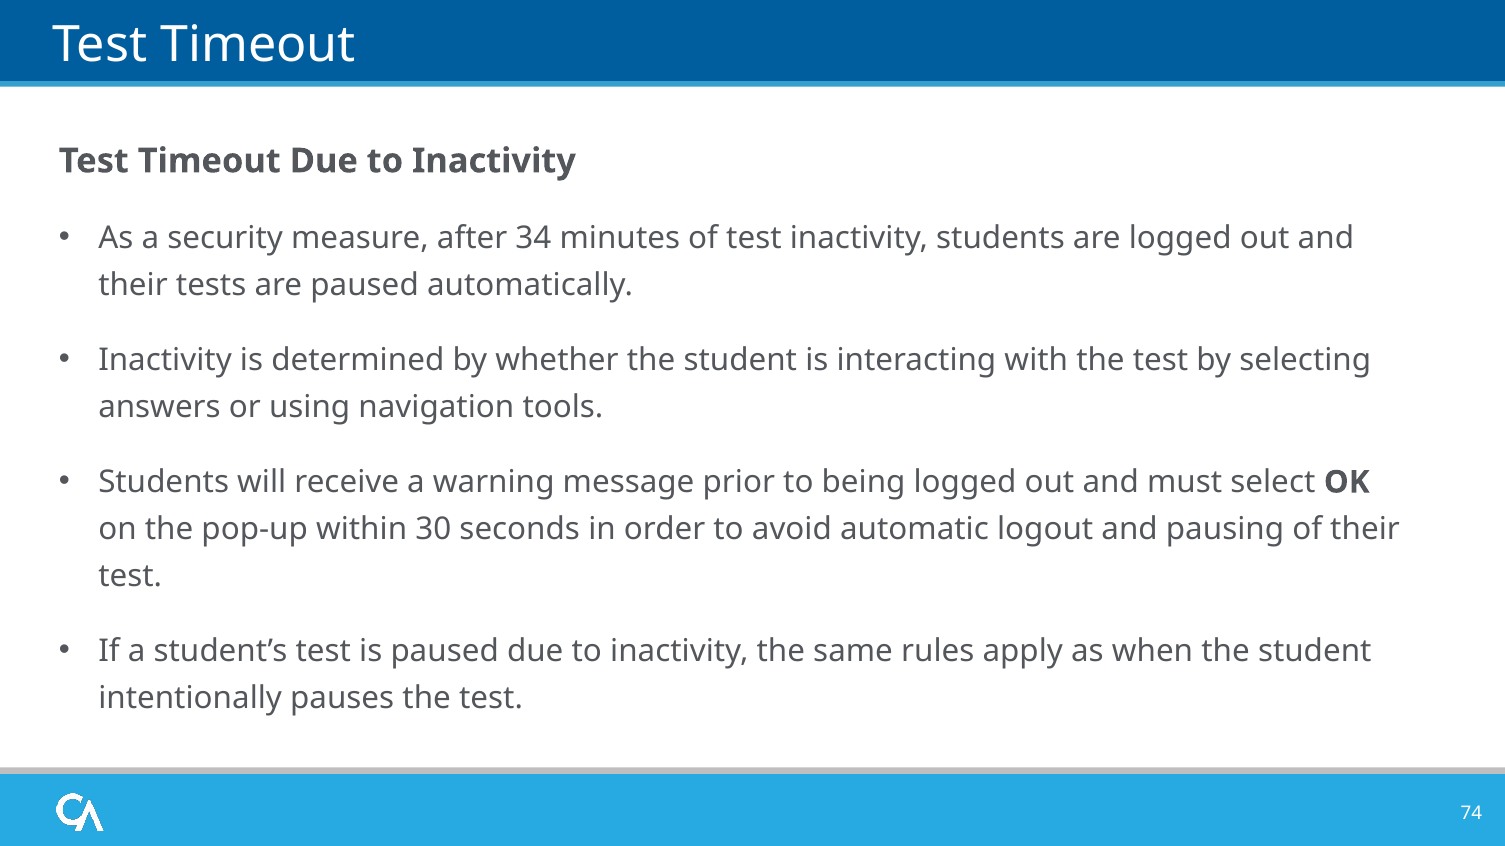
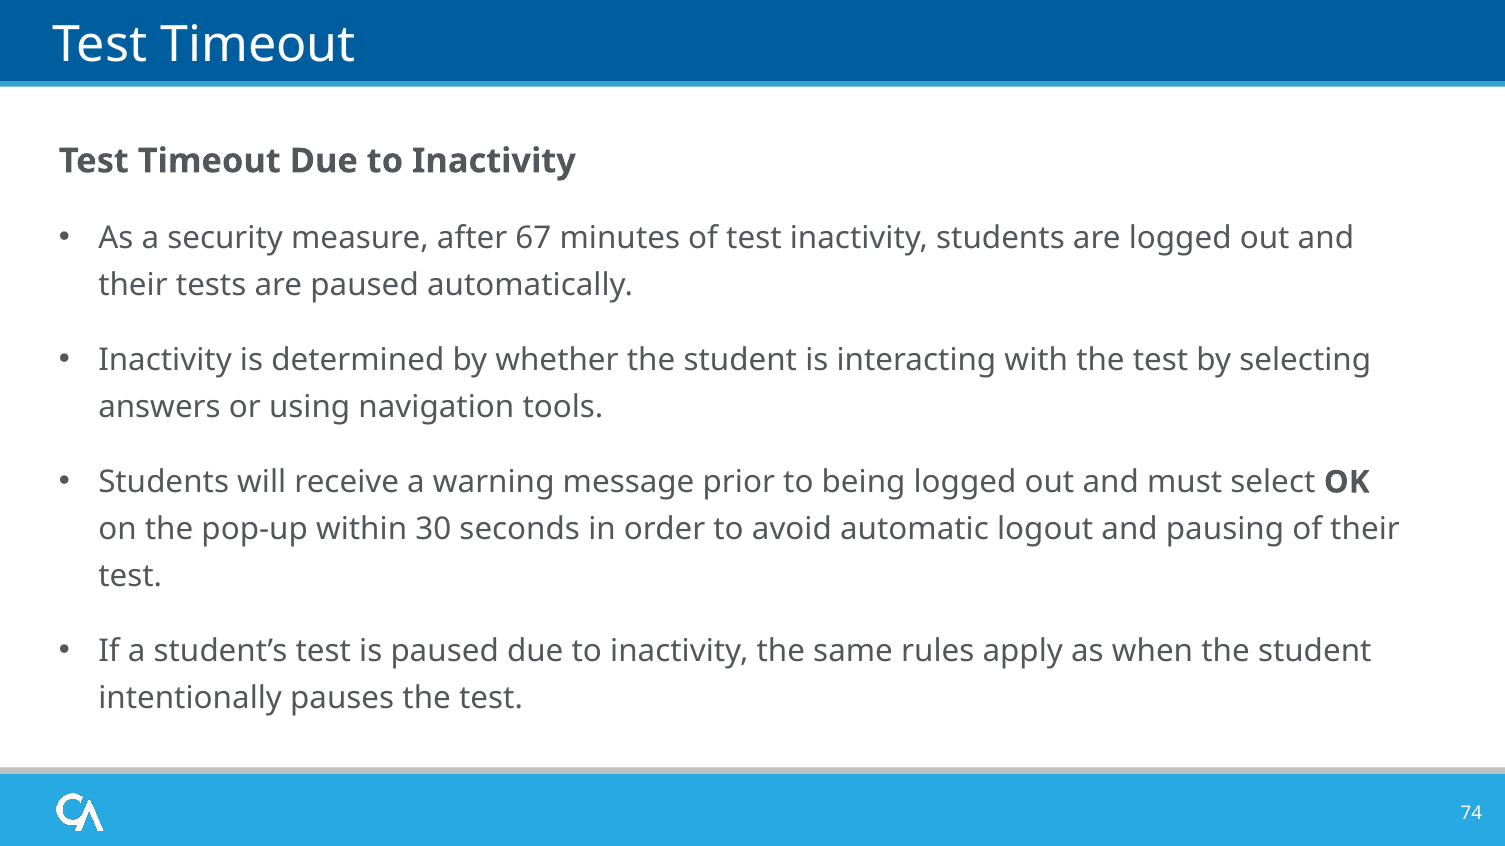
34: 34 -> 67
